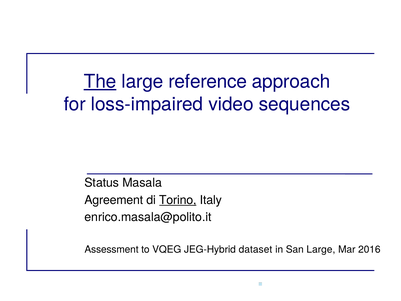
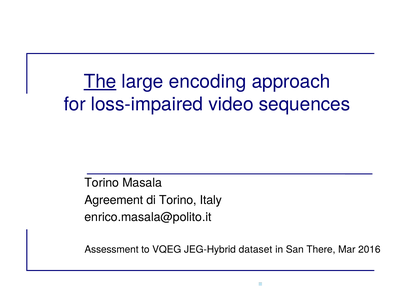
reference: reference -> encoding
Status at (102, 183): Status -> Torino
Torino at (178, 200) underline: present -> none
San Large: Large -> There
